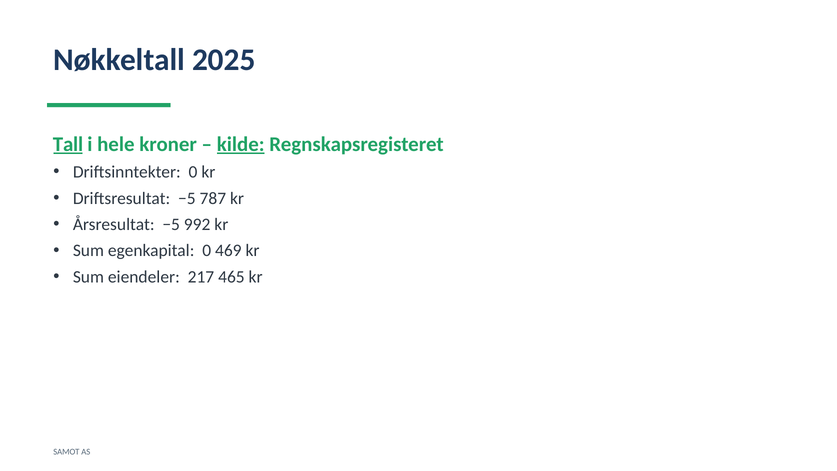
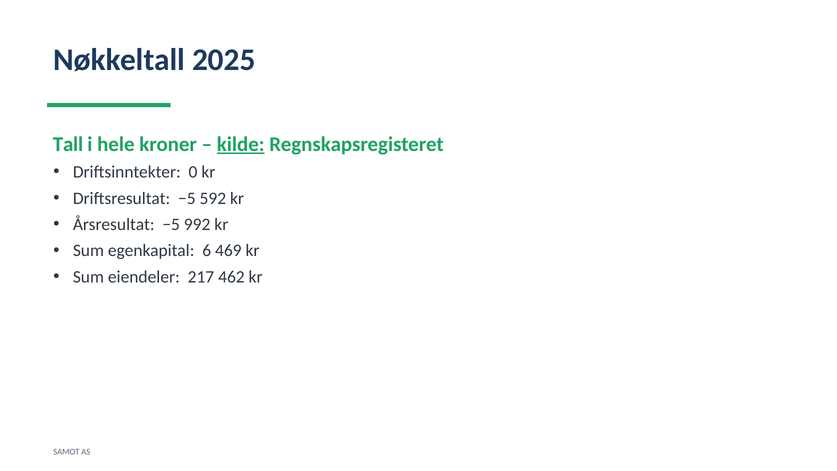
Tall underline: present -> none
787: 787 -> 592
egenkapital 0: 0 -> 6
465: 465 -> 462
